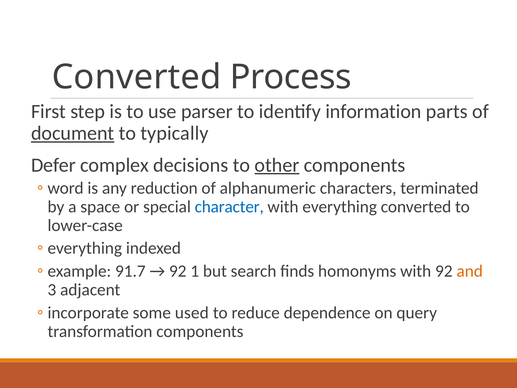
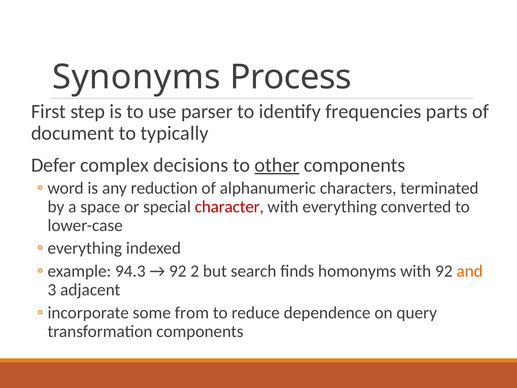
Converted at (137, 77): Converted -> Synonyms
information: information -> frequencies
document underline: present -> none
character colour: blue -> red
91.7: 91.7 -> 94.3
1: 1 -> 2
used: used -> from
